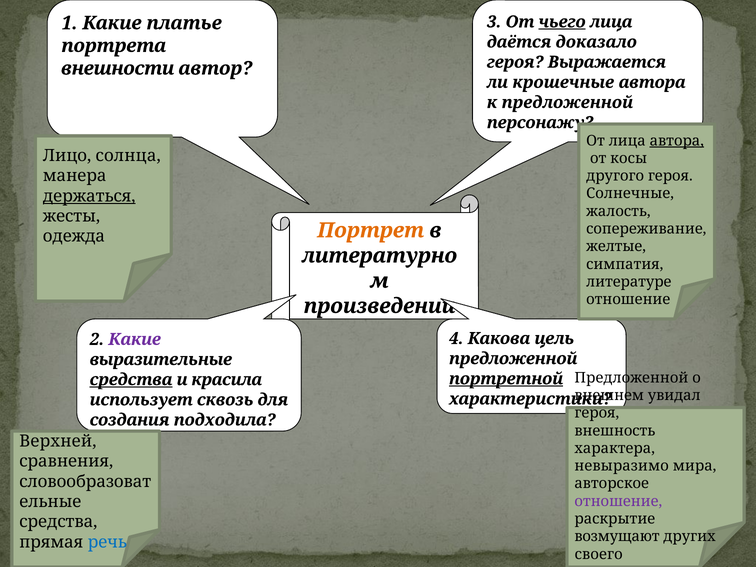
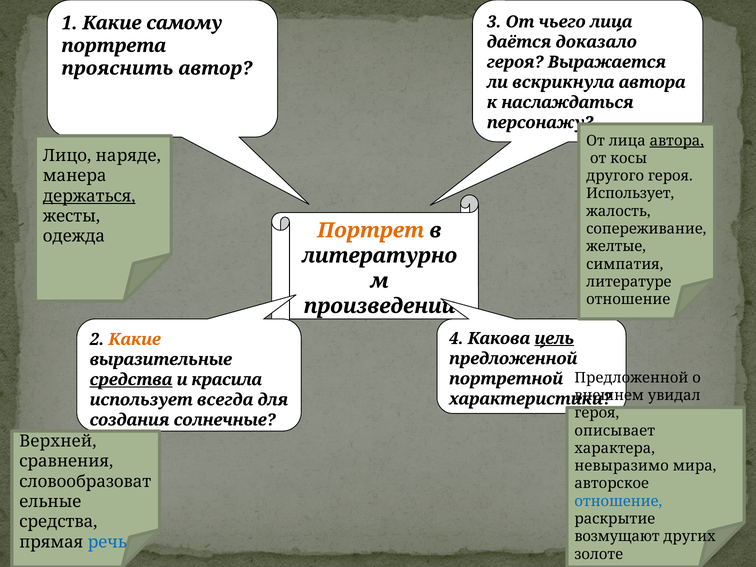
чьего underline: present -> none
платье: платье -> самому
внешности: внешности -> прояснить
крошечные: крошечные -> вскрикнула
к предложенной: предложенной -> наслаждаться
солнца: солнца -> наряде
Солнечные at (630, 194): Солнечные -> Использует
цель underline: none -> present
Какие at (135, 339) colour: purple -> orange
портретной underline: present -> none
сквозь: сквозь -> всегда
подходила: подходила -> солнечные
внешность: внешность -> описывает
отношение at (618, 501) colour: purple -> blue
своего: своего -> золоте
